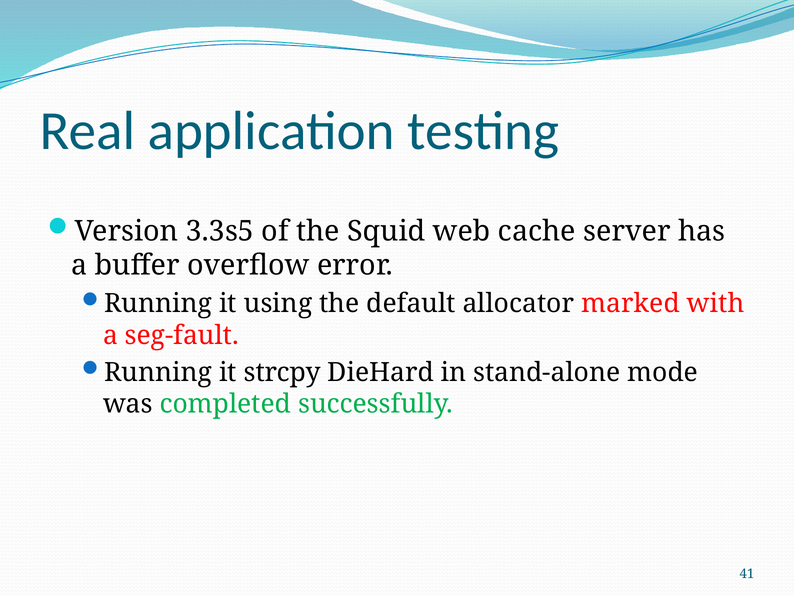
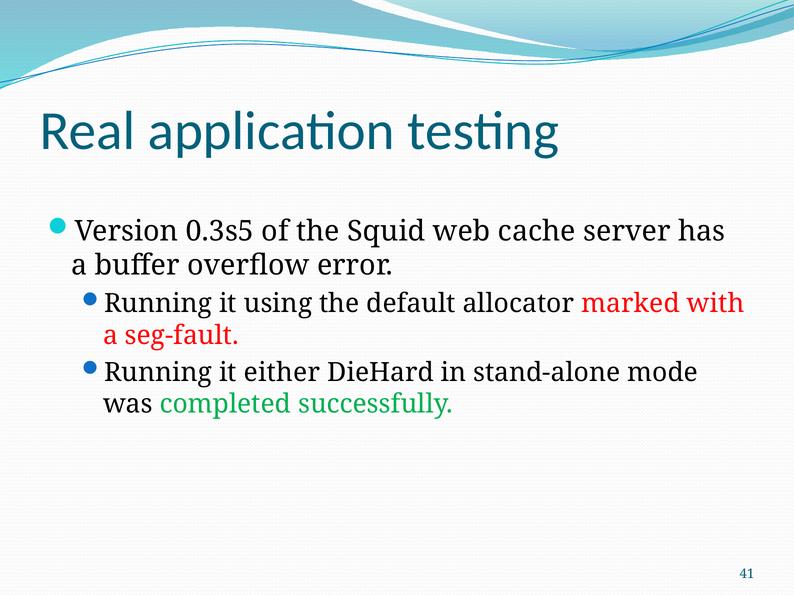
3.3s5: 3.3s5 -> 0.3s5
strcpy: strcpy -> either
